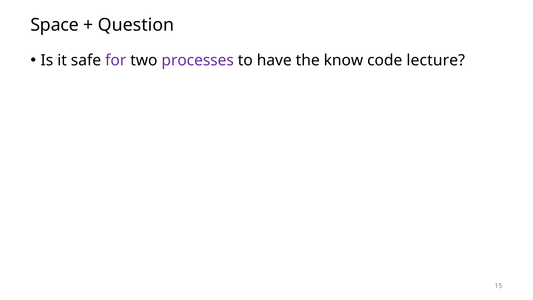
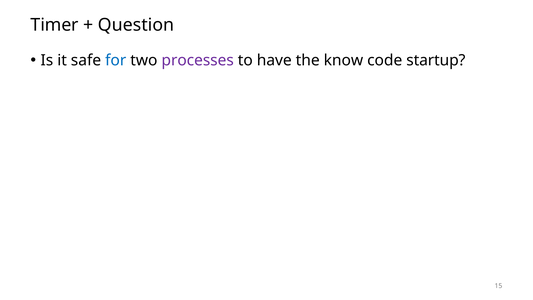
Space: Space -> Timer
for colour: purple -> blue
lecture: lecture -> startup
